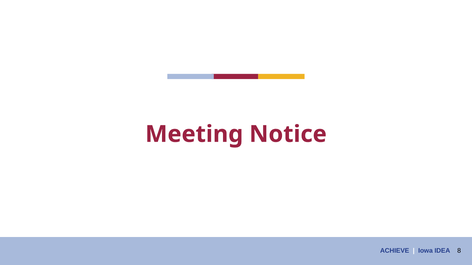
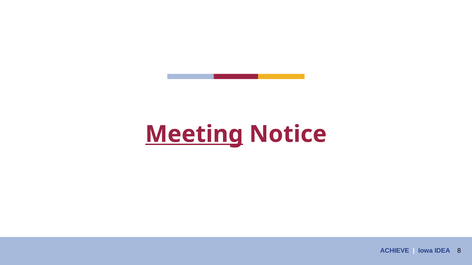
Meeting underline: none -> present
